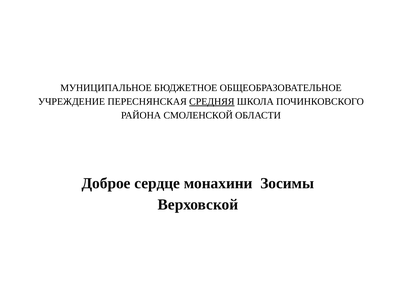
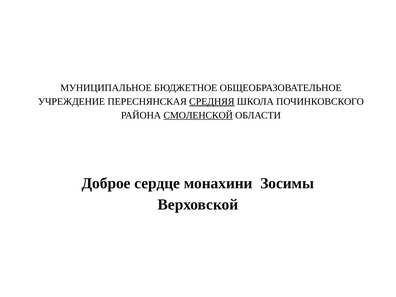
СМОЛЕНСКОЙ underline: none -> present
